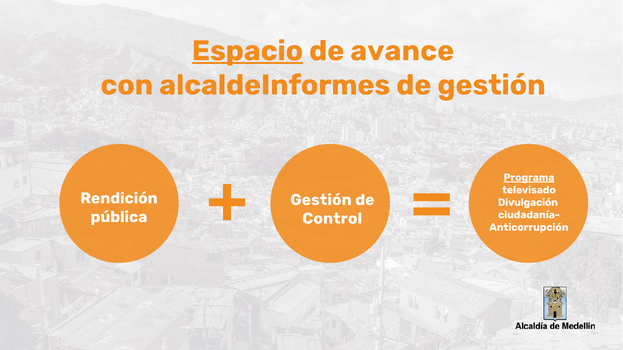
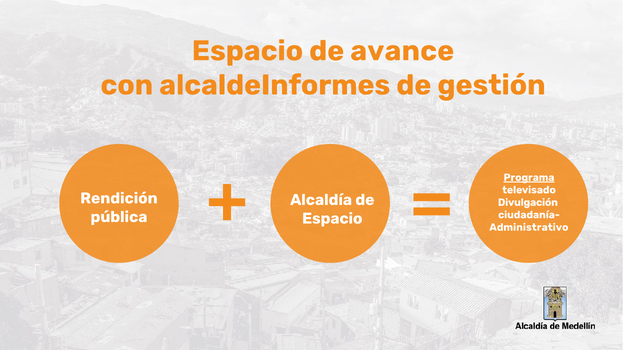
Espacio at (247, 51) underline: present -> none
Gestión at (321, 200): Gestión -> Alcaldía
Control at (332, 219): Control -> Espacio
Anticorrupción: Anticorrupción -> Administrativo
